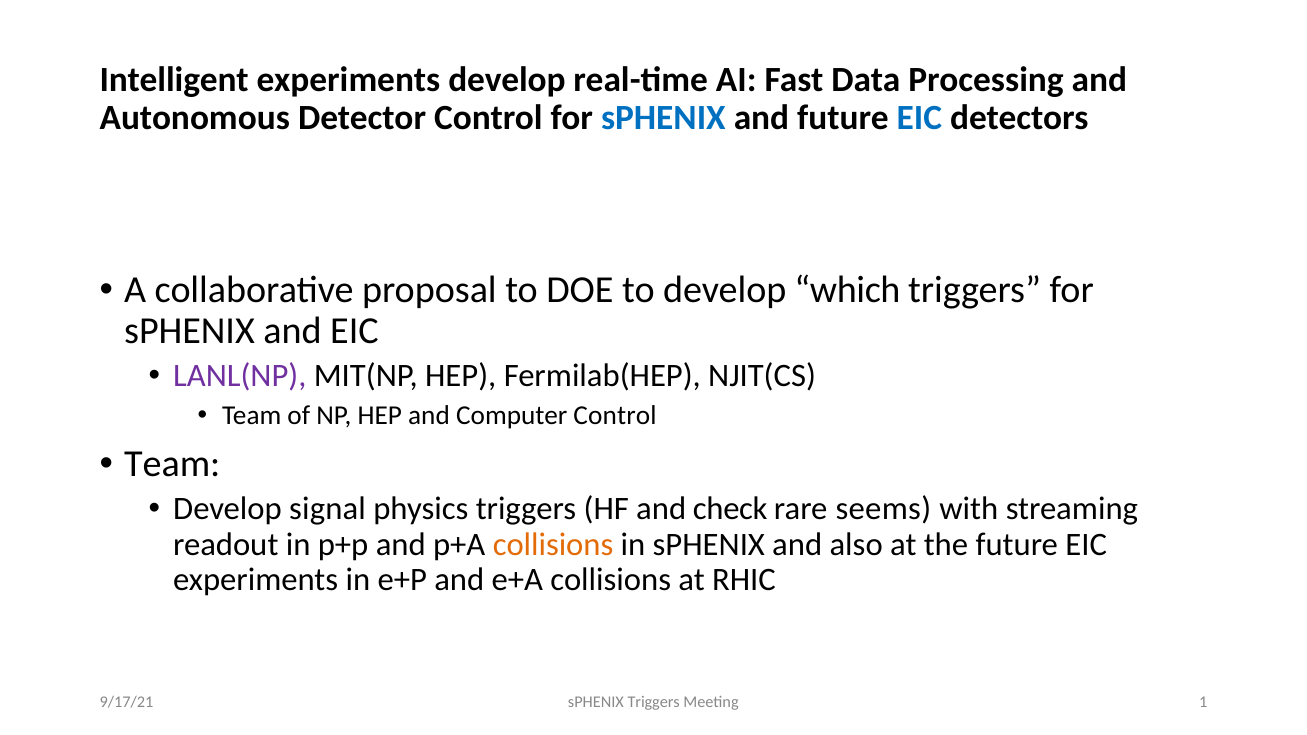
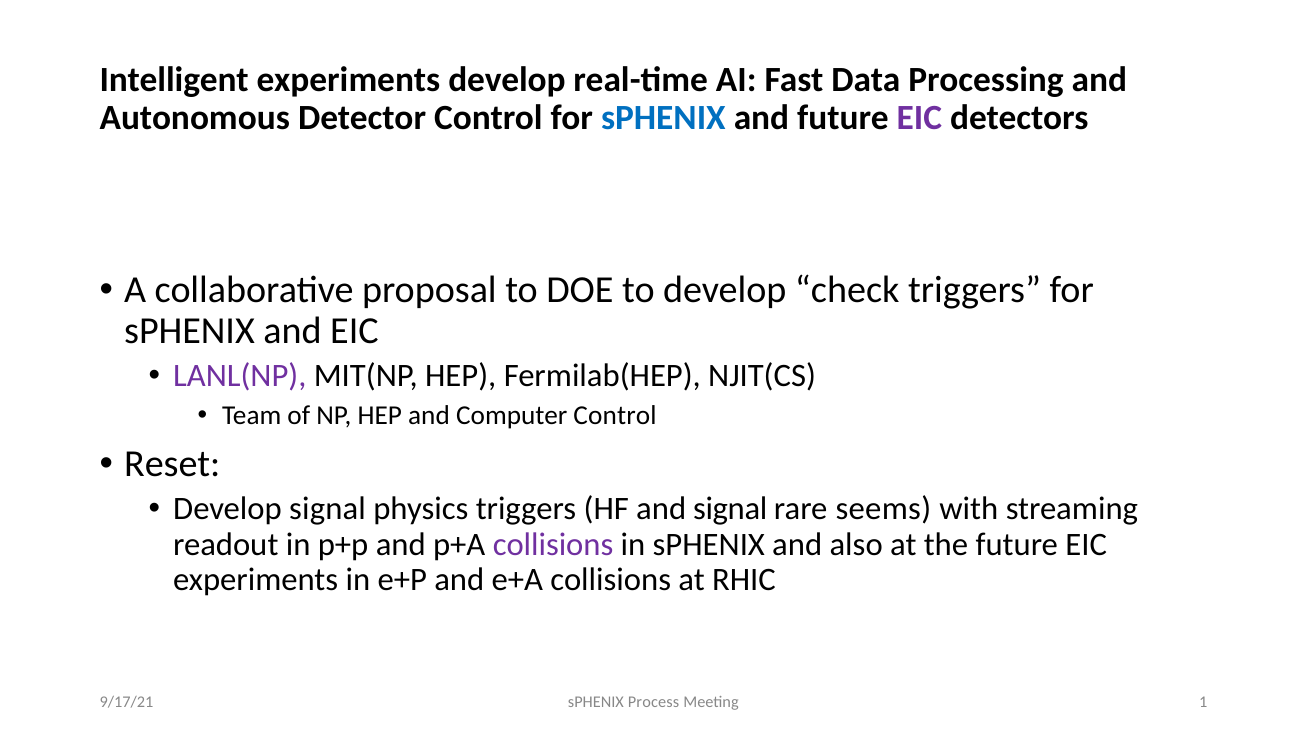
EIC at (919, 118) colour: blue -> purple
which: which -> check
Team at (172, 464): Team -> Reset
and check: check -> signal
collisions at (553, 545) colour: orange -> purple
sPHENIX Triggers: Triggers -> Process
